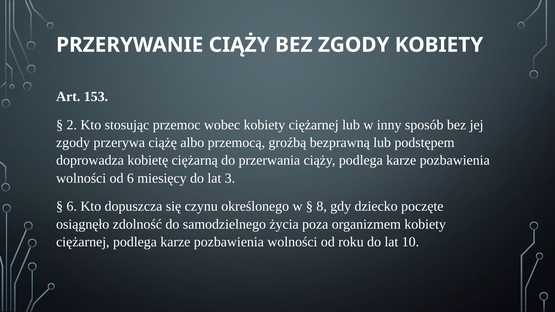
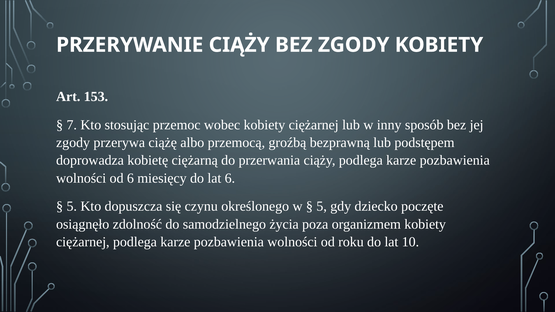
2: 2 -> 7
lat 3: 3 -> 6
6 at (72, 207): 6 -> 5
8 at (322, 207): 8 -> 5
